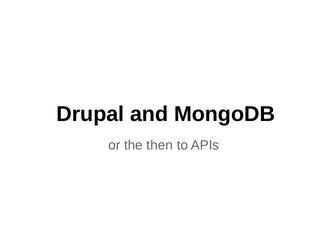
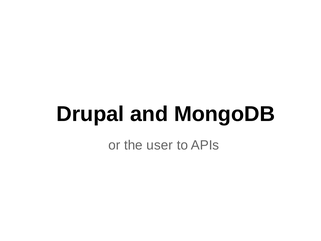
then: then -> user
